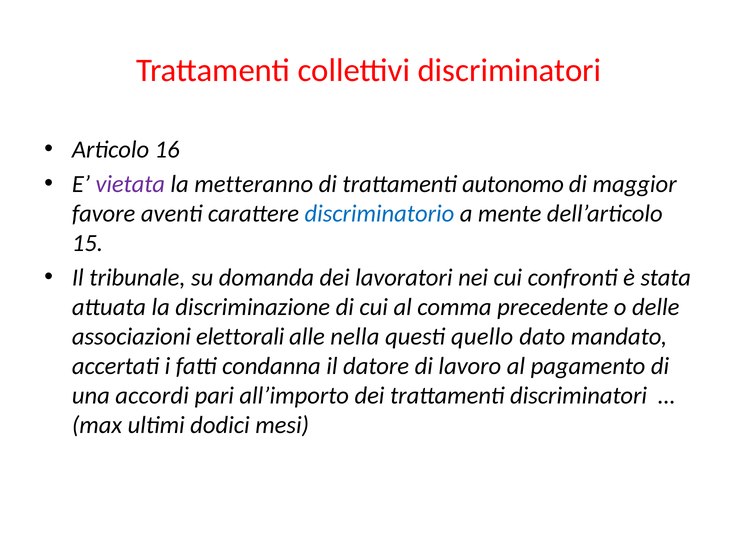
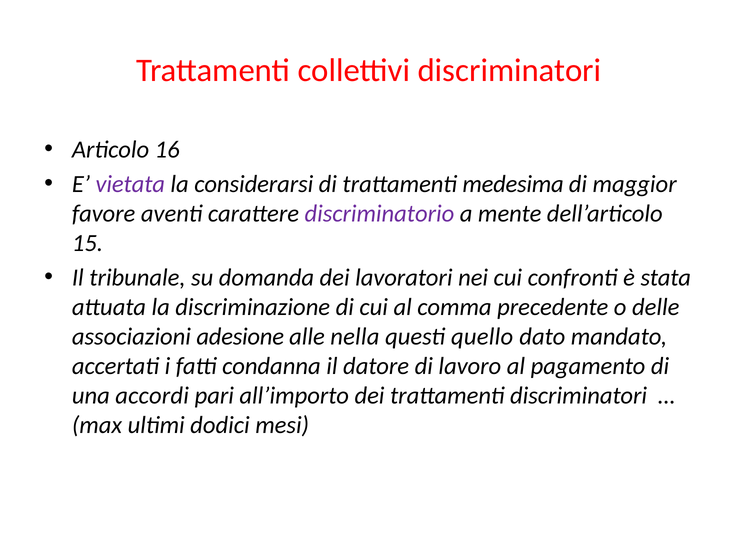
metteranno: metteranno -> considerarsi
autonomo: autonomo -> medesima
discriminatorio colour: blue -> purple
elettorali: elettorali -> adesione
